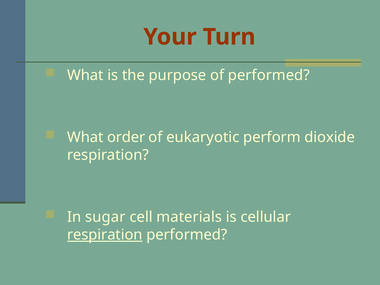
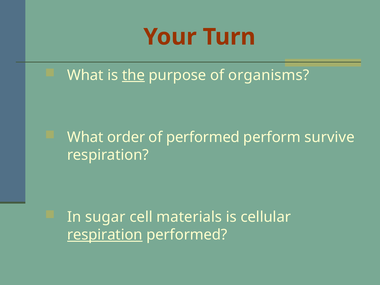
the underline: none -> present
of performed: performed -> organisms
of eukaryotic: eukaryotic -> performed
dioxide: dioxide -> survive
